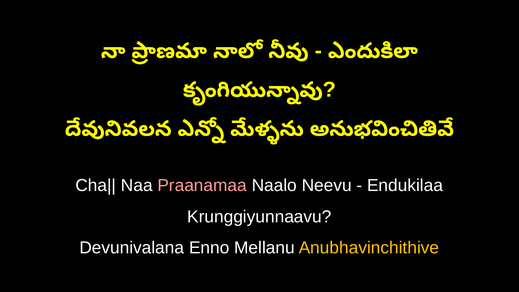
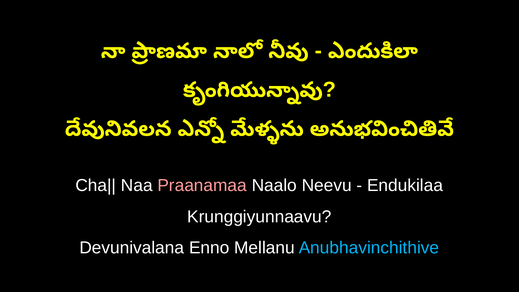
Anubhavinchithive colour: yellow -> light blue
